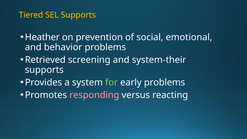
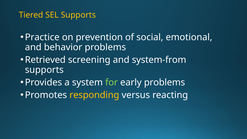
Heather: Heather -> Practice
system-their: system-their -> system-from
responding colour: pink -> yellow
